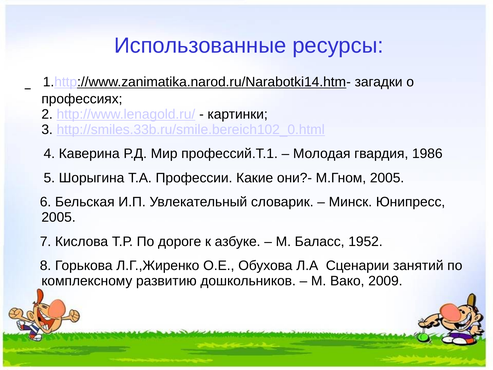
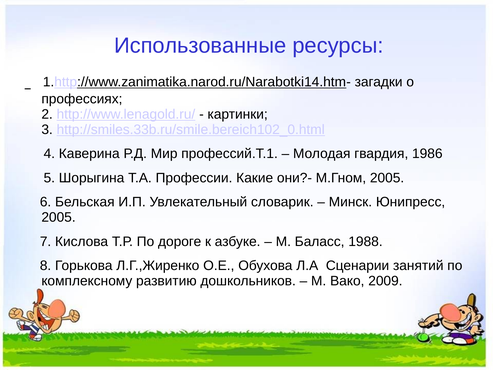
1952: 1952 -> 1988
